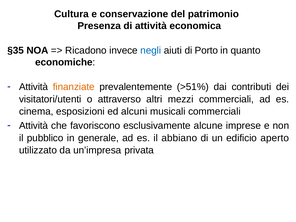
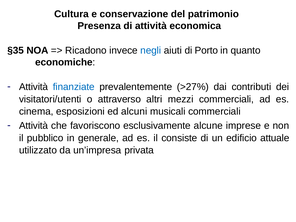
finanziate colour: orange -> blue
>51%: >51% -> >27%
abbiano: abbiano -> consiste
aperto: aperto -> attuale
